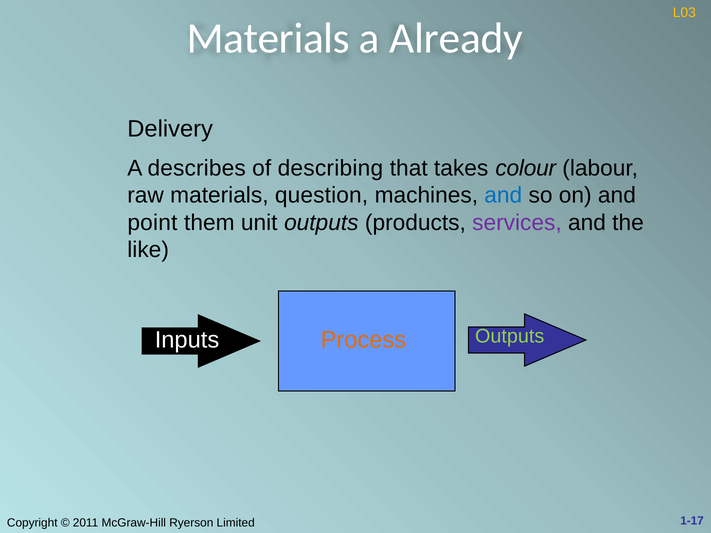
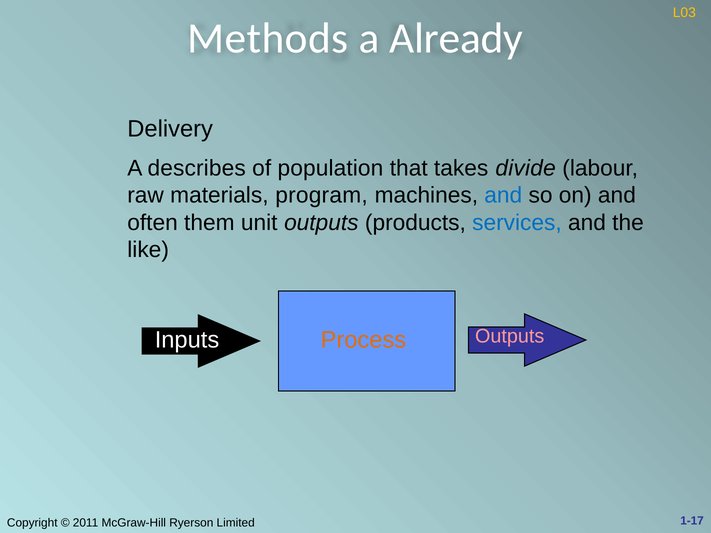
Materials at (268, 39): Materials -> Methods
describing: describing -> population
colour: colour -> divide
question: question -> program
point: point -> often
services colour: purple -> blue
Outputs at (510, 336) colour: light green -> pink
